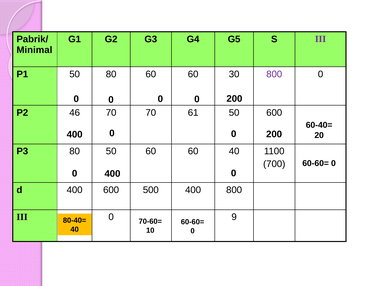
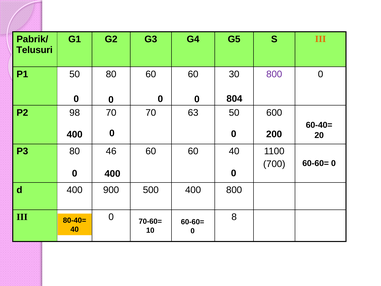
III at (320, 39) colour: purple -> orange
Minimal: Minimal -> Telusuri
200 at (234, 99): 200 -> 804
46: 46 -> 98
61: 61 -> 63
80 50: 50 -> 46
400 600: 600 -> 900
9: 9 -> 8
